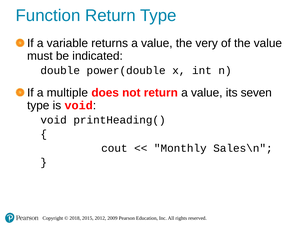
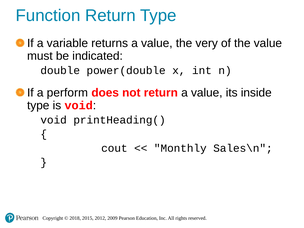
multiple: multiple -> perform
seven: seven -> inside
